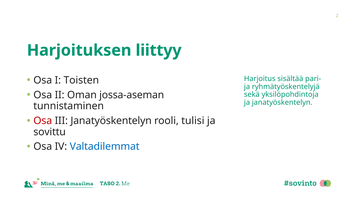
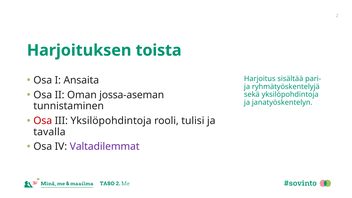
liittyy: liittyy -> toista
Toisten: Toisten -> Ansaita
III Janatyöskentelyn: Janatyöskentelyn -> Yksilöpohdintoja
sovittu: sovittu -> tavalla
Valtadilemmat colour: blue -> purple
